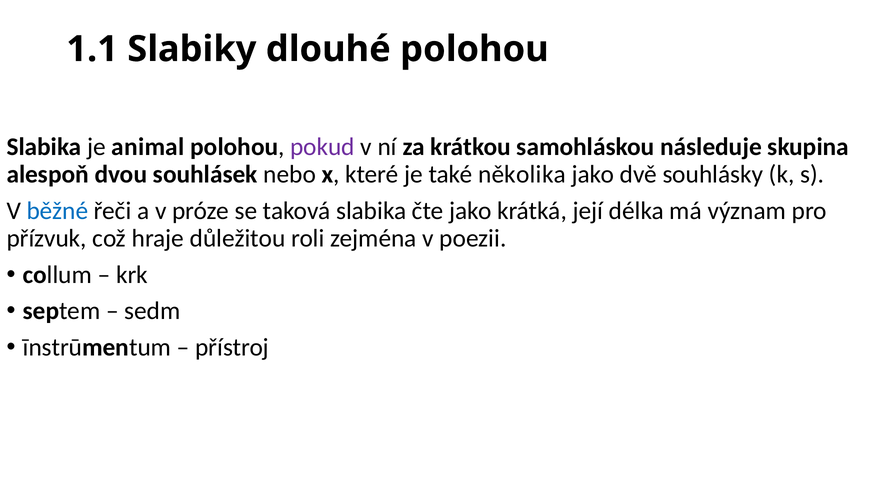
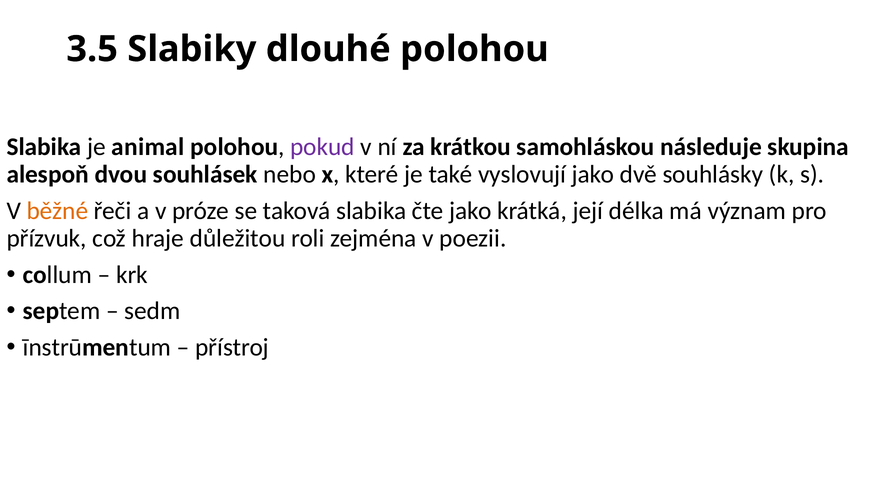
1.1: 1.1 -> 3.5
několika: několika -> vyslovují
běžné colour: blue -> orange
